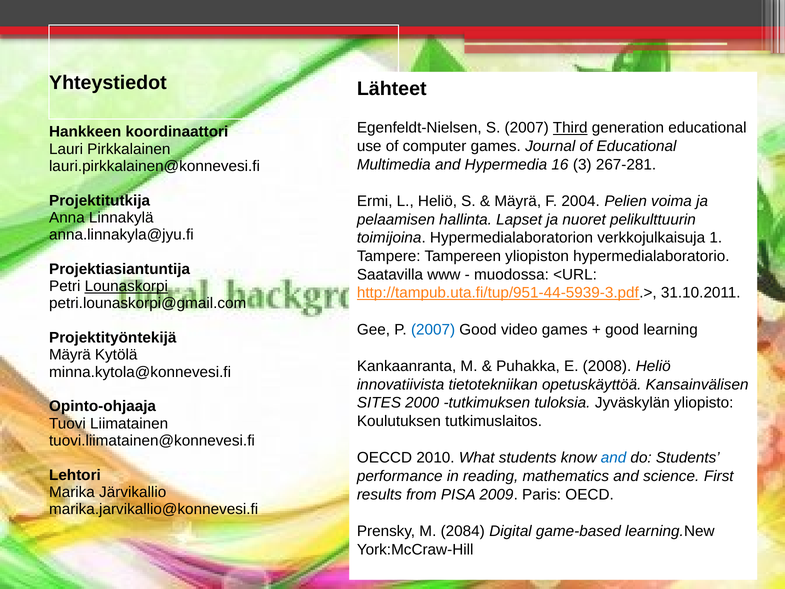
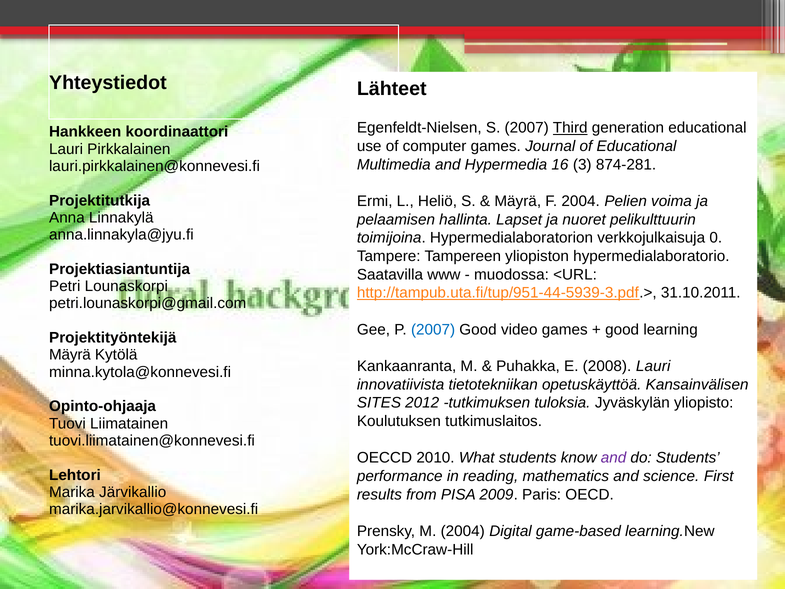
267-281: 267-281 -> 874-281
1: 1 -> 0
Lounaskorpi underline: present -> none
2008 Heliö: Heliö -> Lauri
2000: 2000 -> 2012
and at (614, 458) colour: blue -> purple
M 2084: 2084 -> 2004
